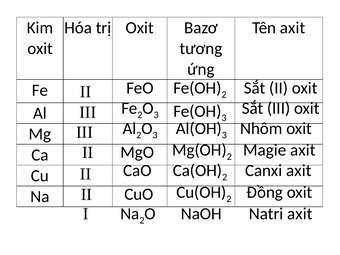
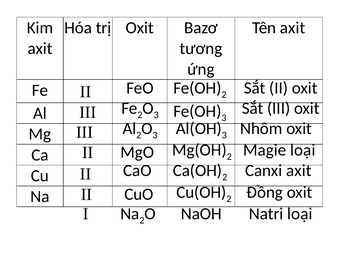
oxit at (40, 49): oxit -> axit
Magie axit: axit -> loại
Natri axit: axit -> loại
